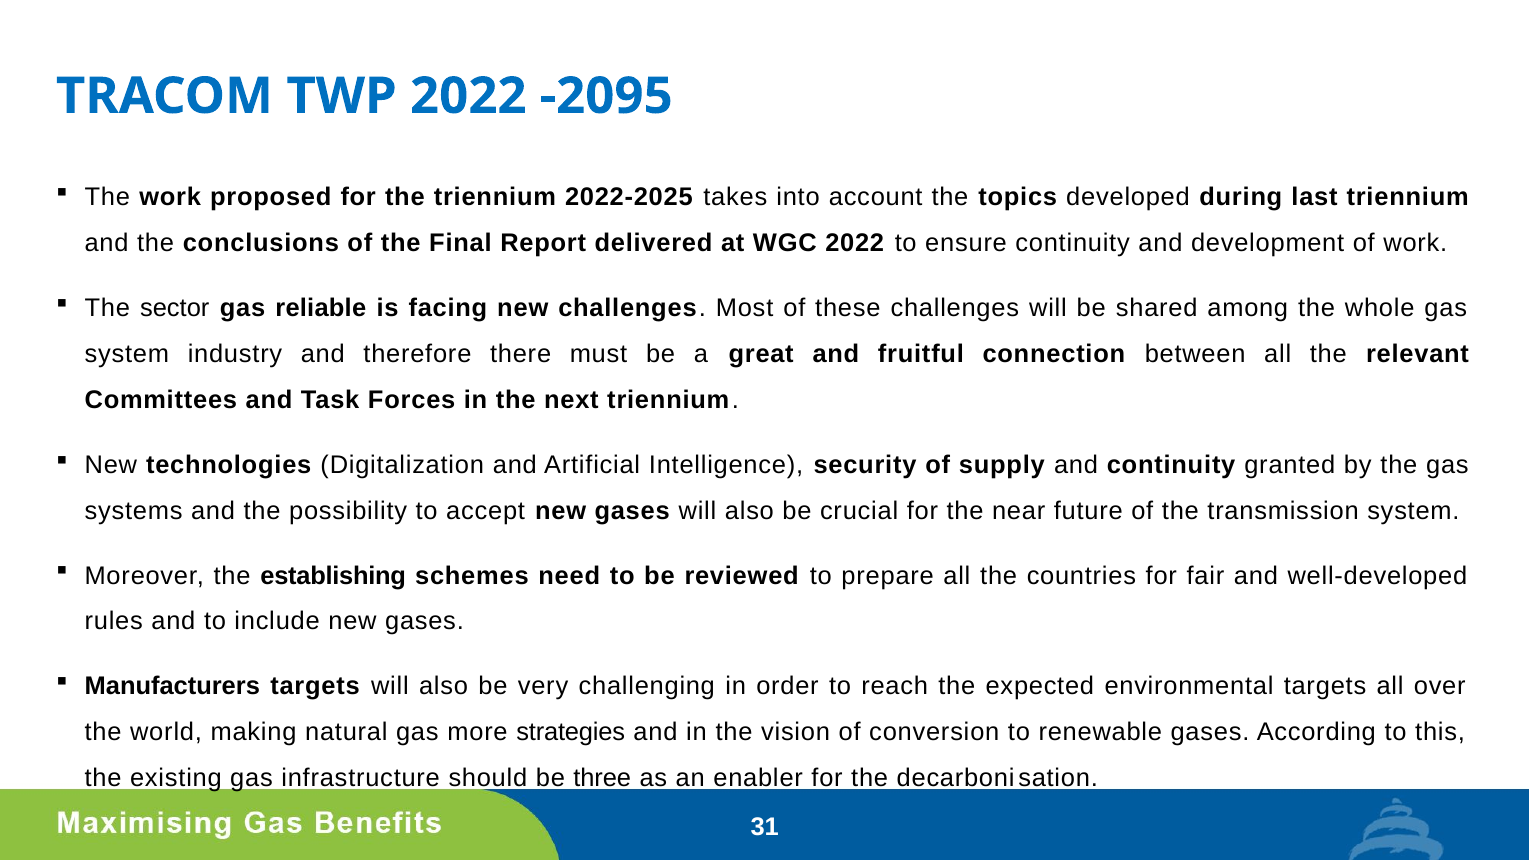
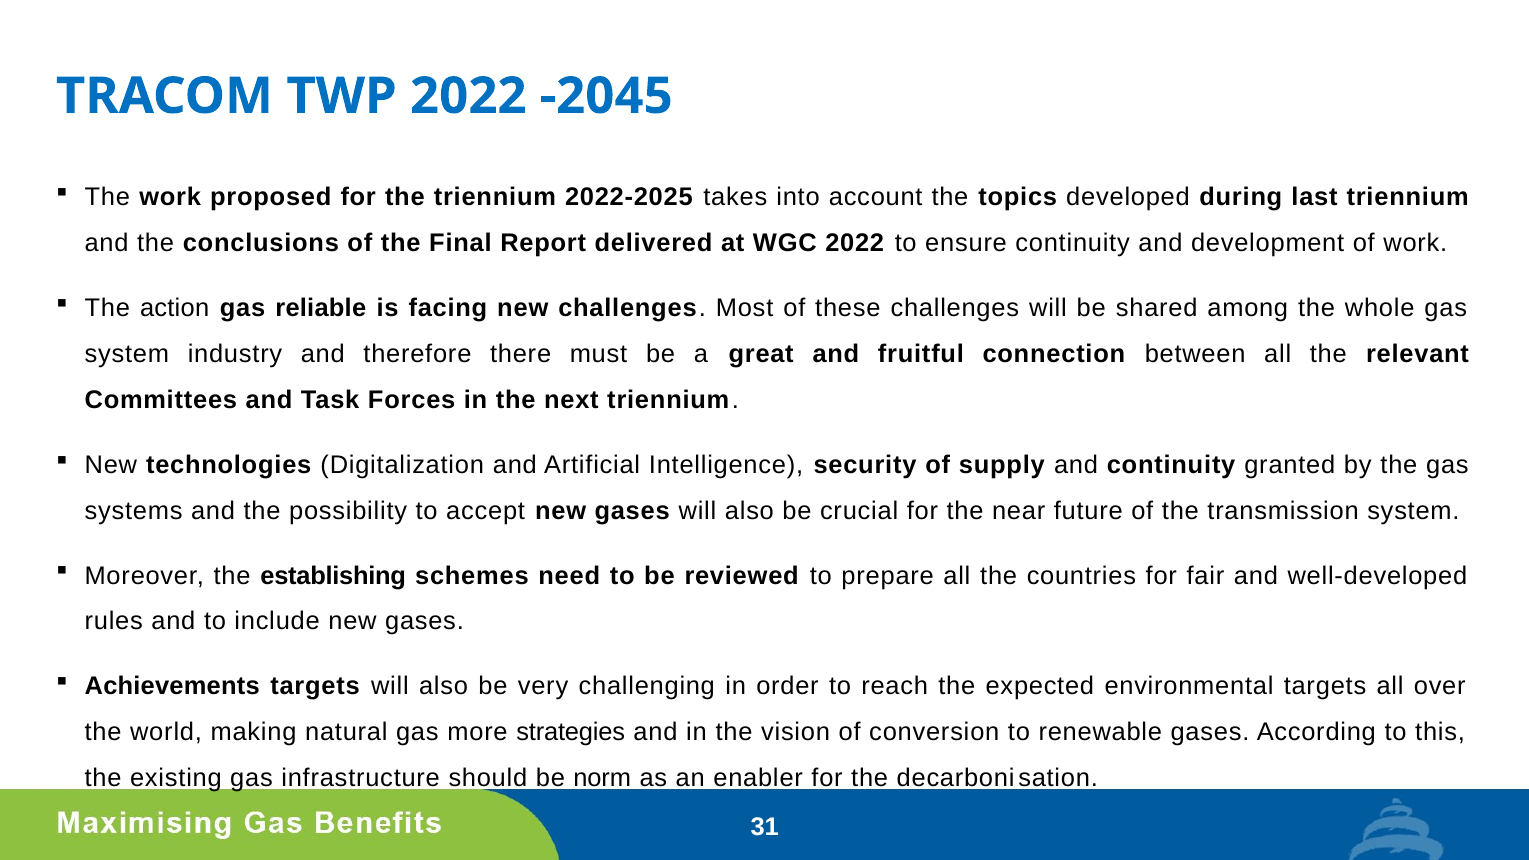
-2095: -2095 -> -2045
sector: sector -> action
Manufacturers: Manufacturers -> Achievements
three: three -> norm
